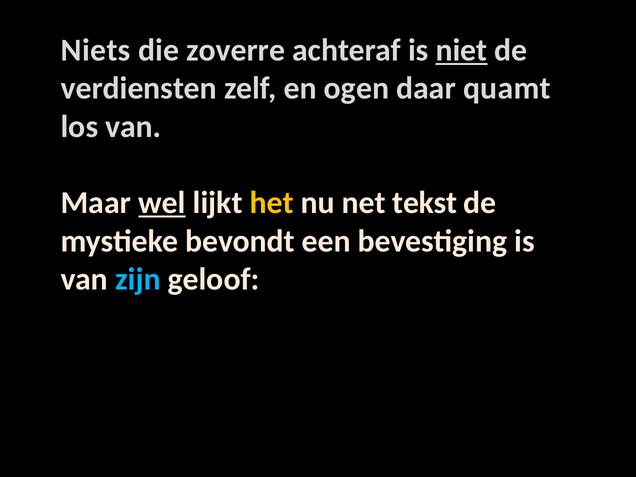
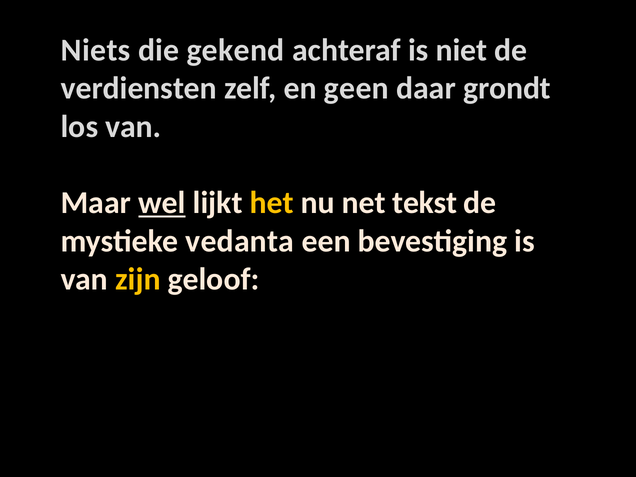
zoverre: zoverre -> gekend
niet underline: present -> none
ogen: ogen -> geen
quamt: quamt -> grondt
bevondt: bevondt -> vedanta
zijn colour: light blue -> yellow
